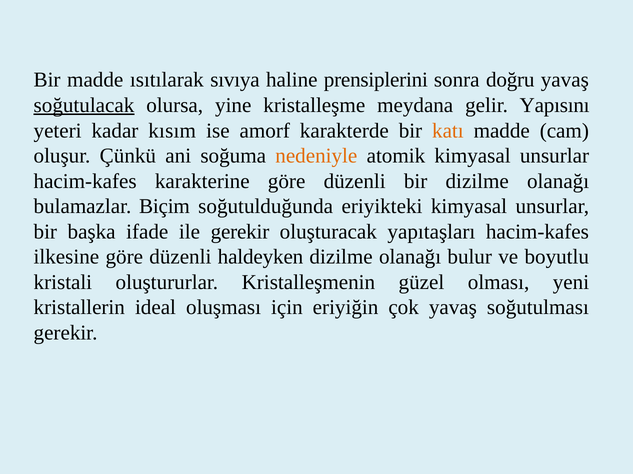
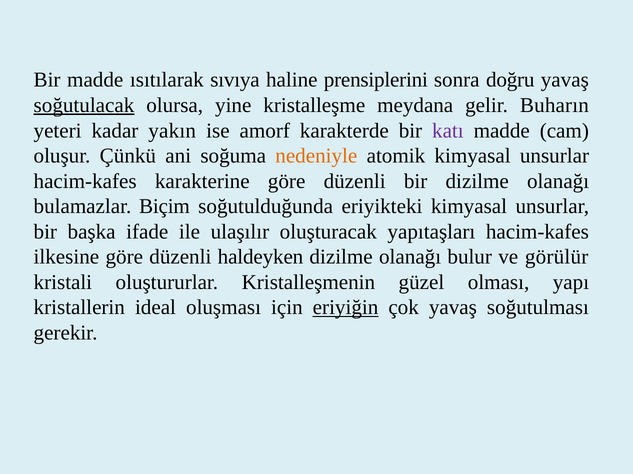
Yapısını: Yapısını -> Buharın
kısım: kısım -> yakın
katı colour: orange -> purple
ile gerekir: gerekir -> ulaşılır
boyutlu: boyutlu -> görülür
yeni: yeni -> yapı
eriyiğin underline: none -> present
